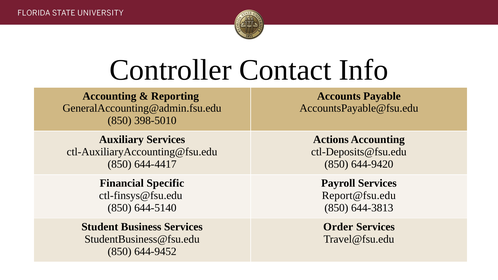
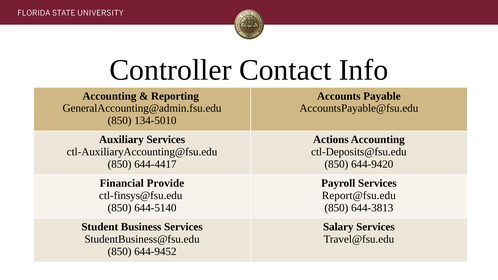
398-5010: 398-5010 -> 134-5010
Specific: Specific -> Provide
Order: Order -> Salary
